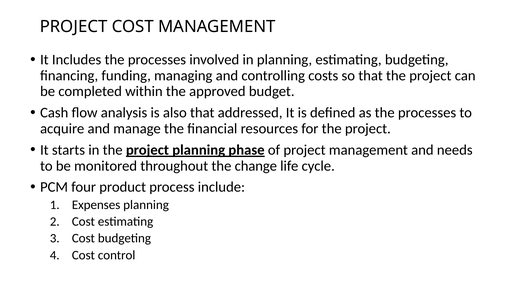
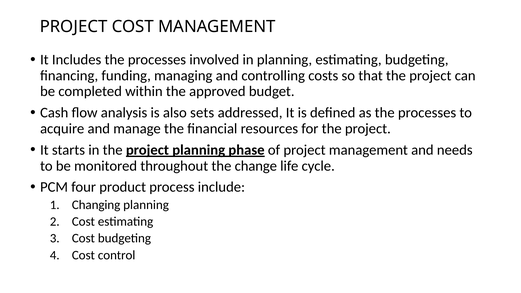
also that: that -> sets
Expenses: Expenses -> Changing
